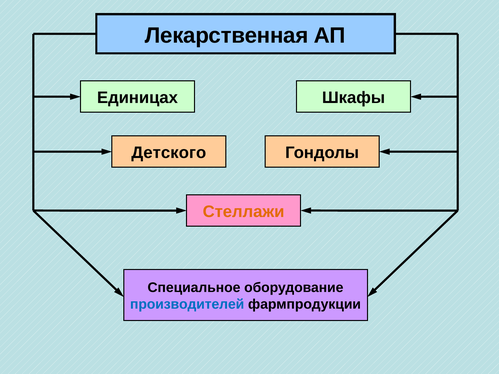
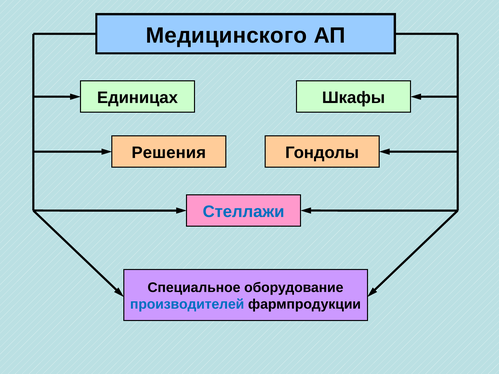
Лекарственная: Лекарственная -> Медицинского
Детского: Детского -> Решения
Стеллажи colour: orange -> blue
